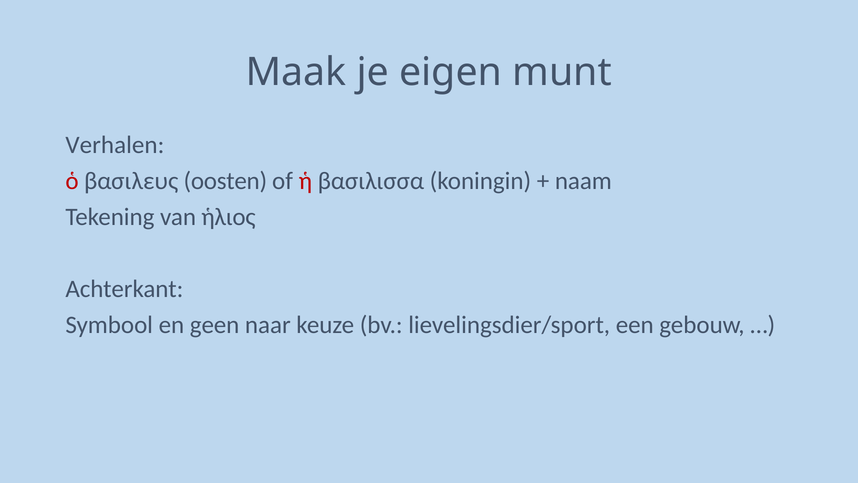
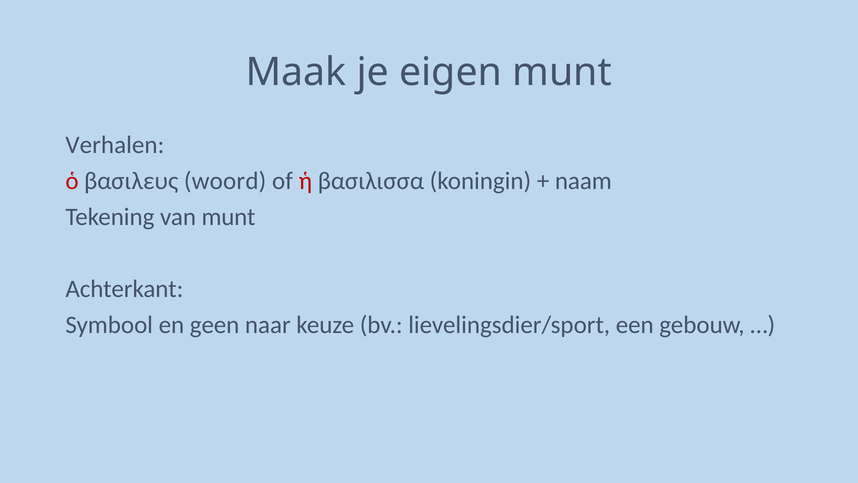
oosten: oosten -> woord
van ἡλιος: ἡλιος -> munt
